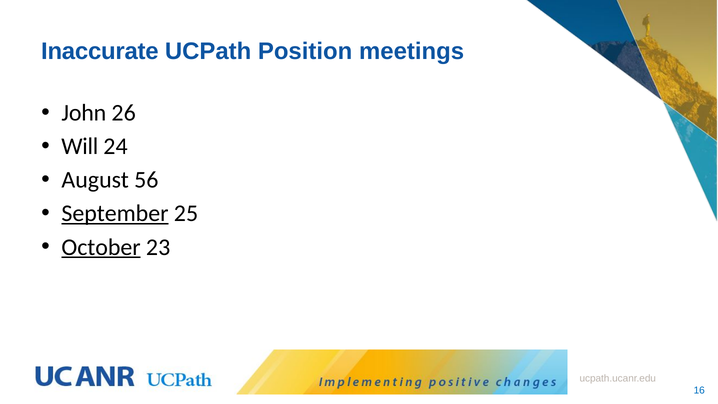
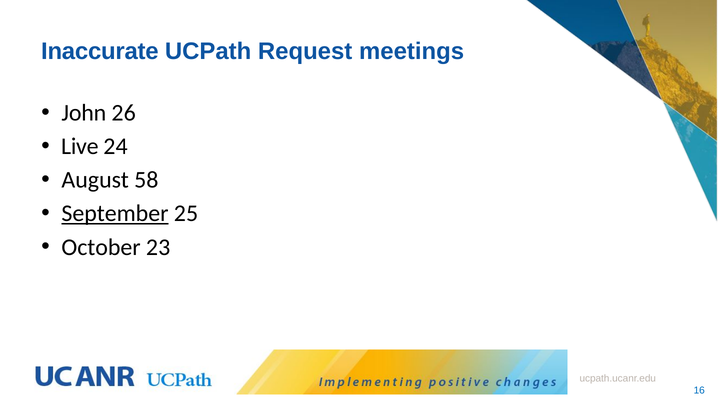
Position: Position -> Request
Will: Will -> Live
56: 56 -> 58
October underline: present -> none
